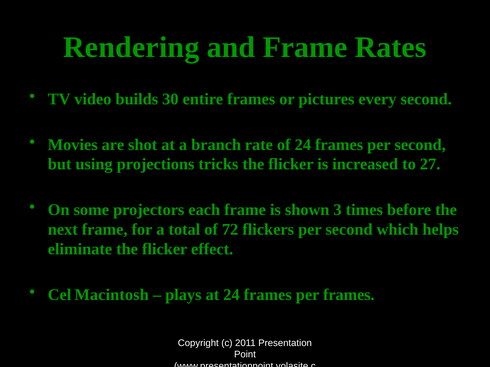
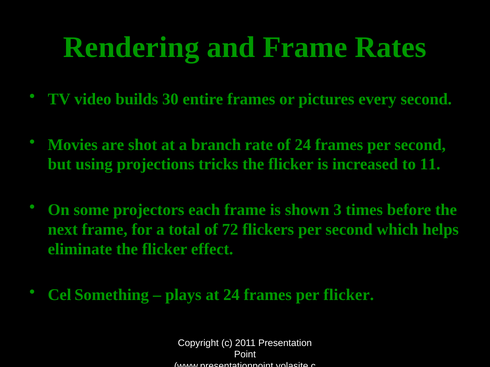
27: 27 -> 11
Macintosh: Macintosh -> Something
per frames: frames -> flicker
